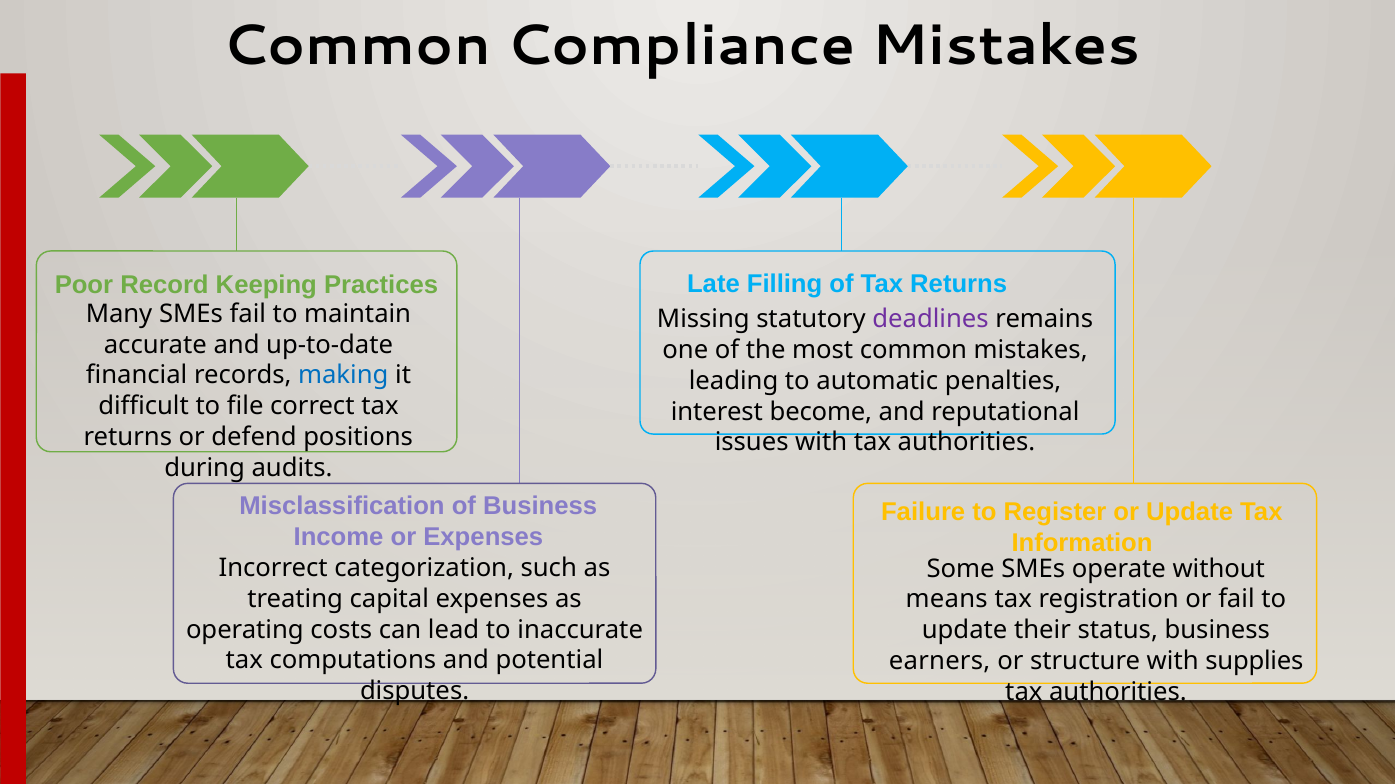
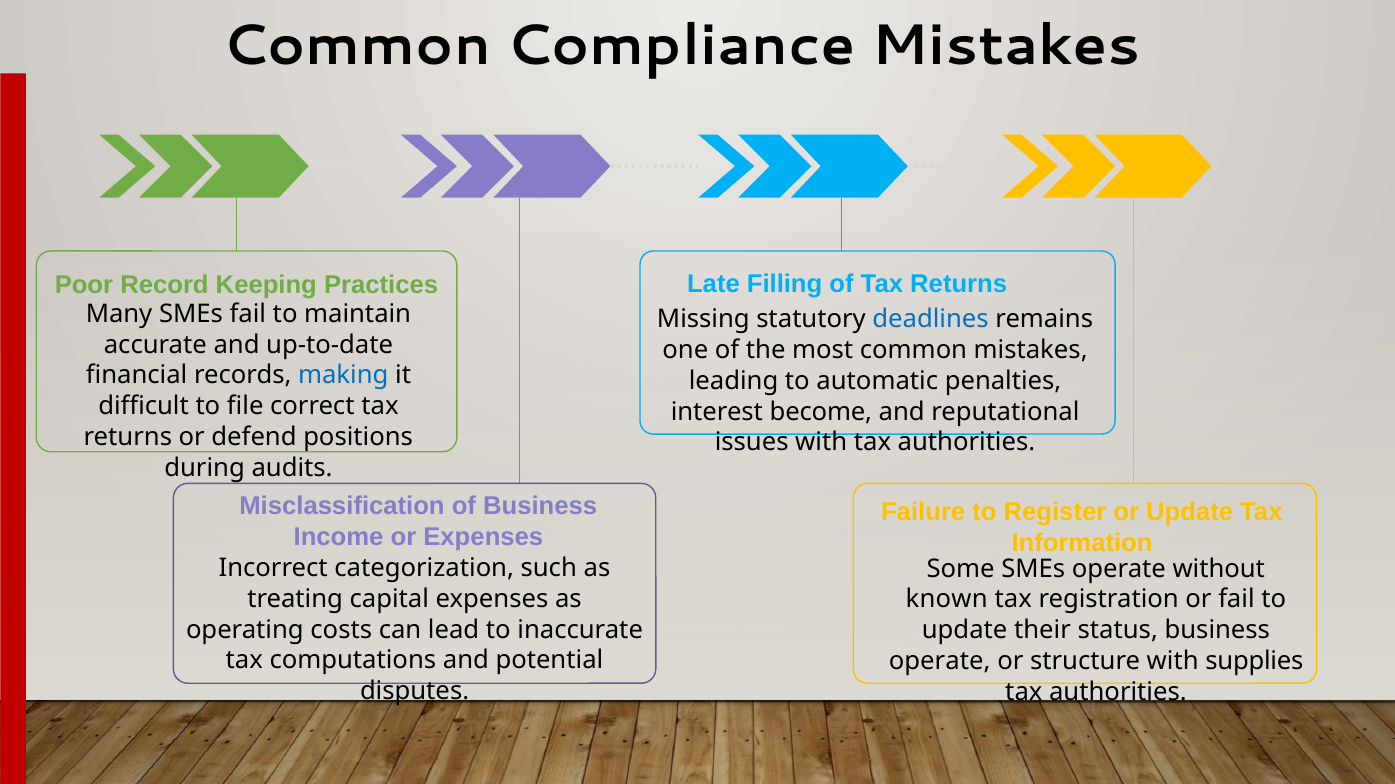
deadlines colour: purple -> blue
means: means -> known
earners at (940, 661): earners -> operate
